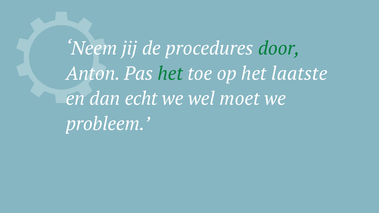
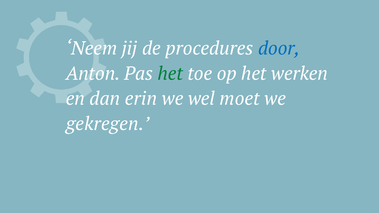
door colour: green -> blue
laatste: laatste -> werken
echt: echt -> erin
probleem: probleem -> gekregen
